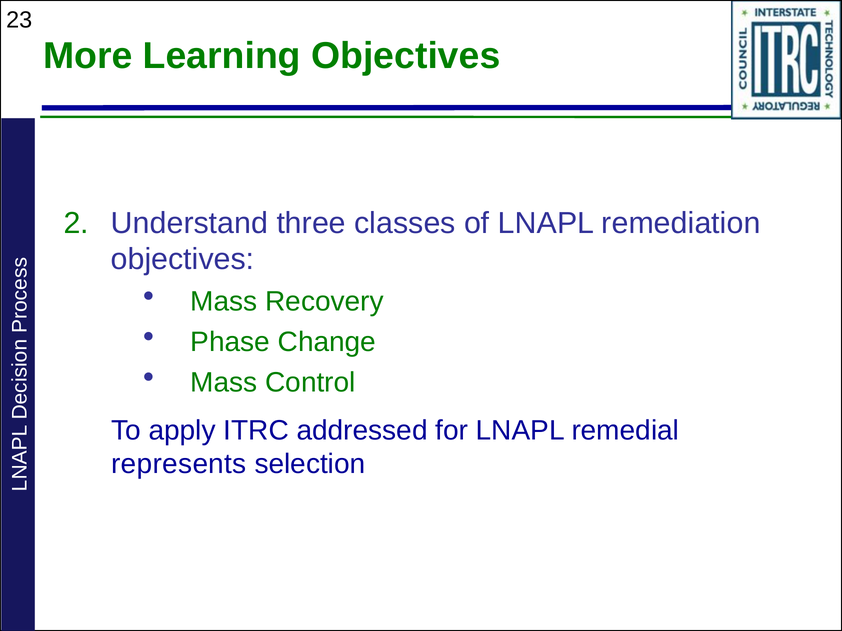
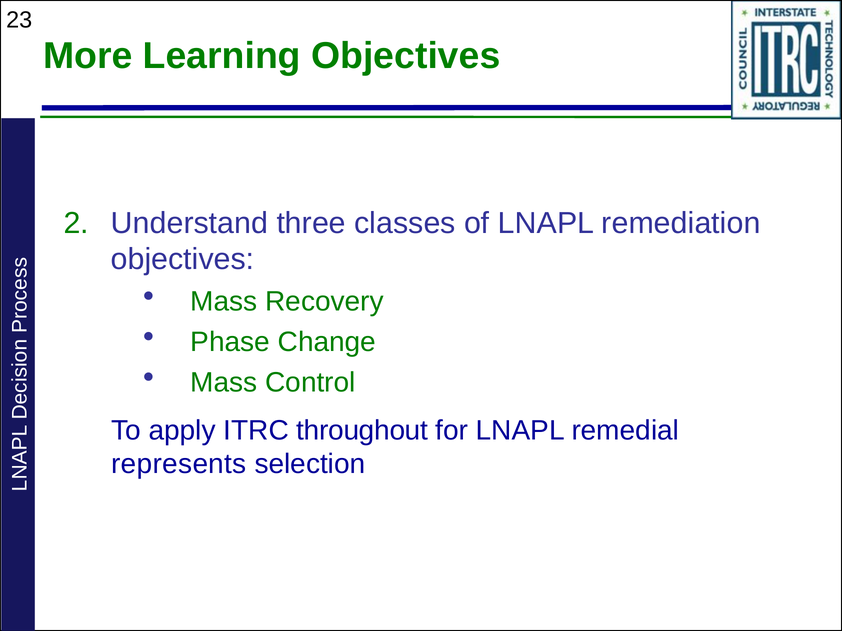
addressed: addressed -> throughout
